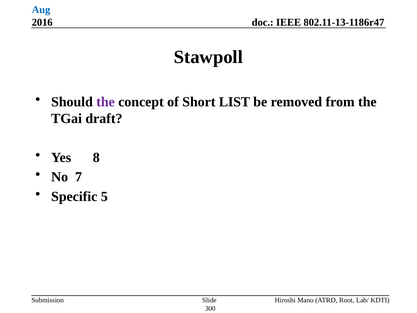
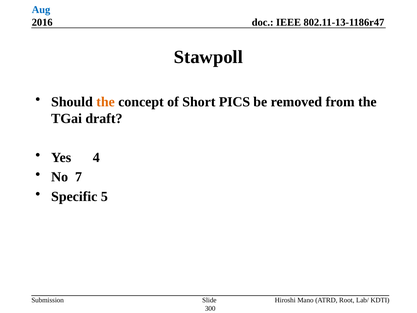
the at (106, 102) colour: purple -> orange
LIST: LIST -> PICS
8: 8 -> 4
